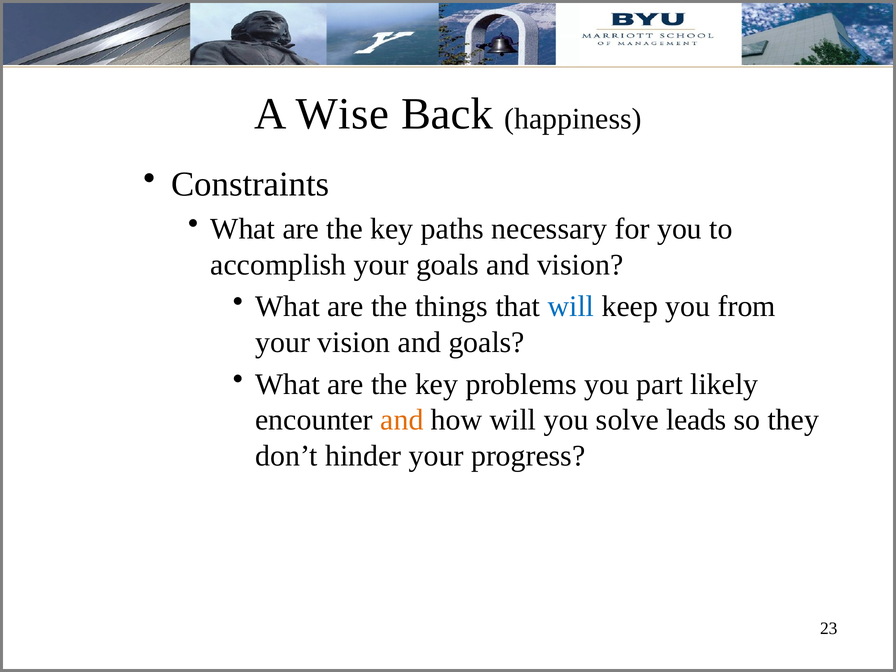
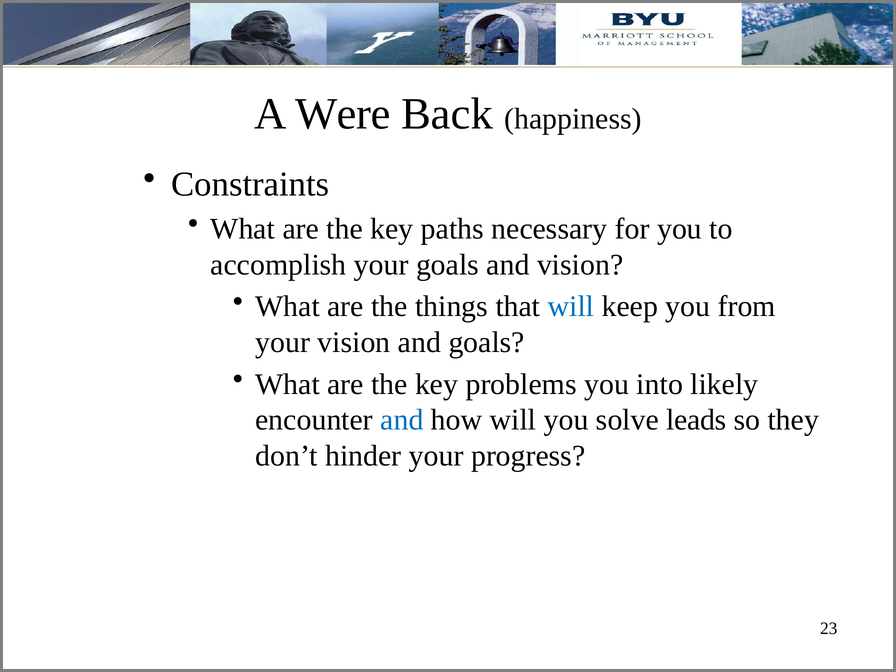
Wise: Wise -> Were
part: part -> into
and at (402, 420) colour: orange -> blue
